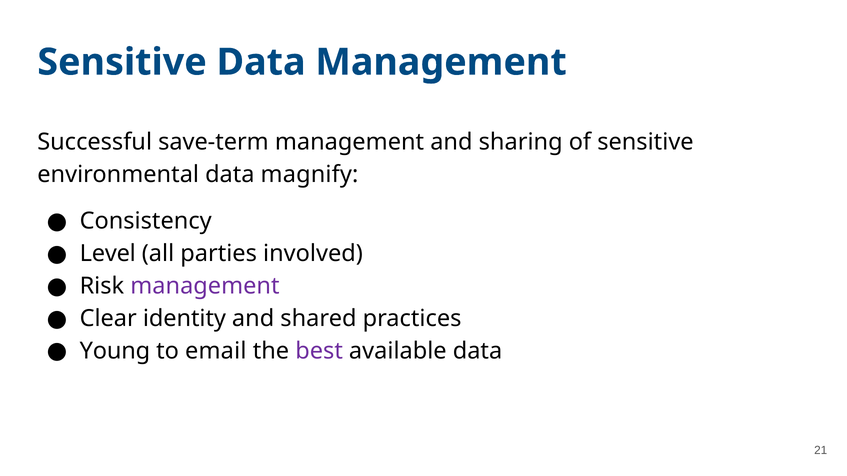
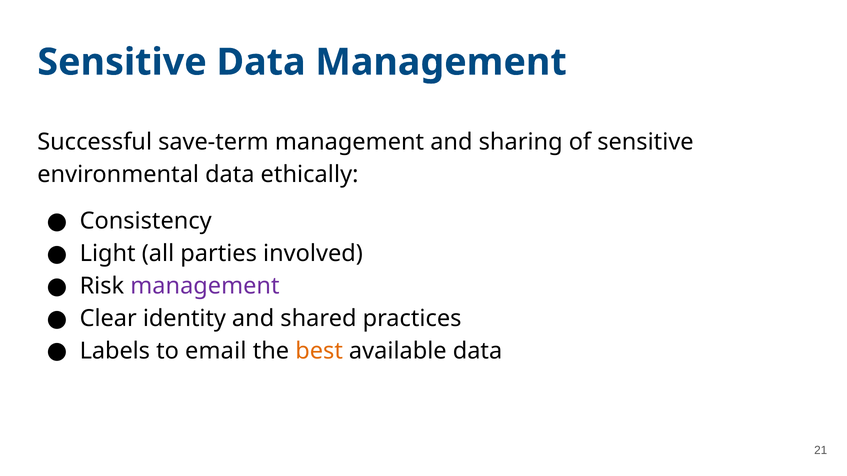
magnify: magnify -> ethically
Level: Level -> Light
Young: Young -> Labels
best colour: purple -> orange
